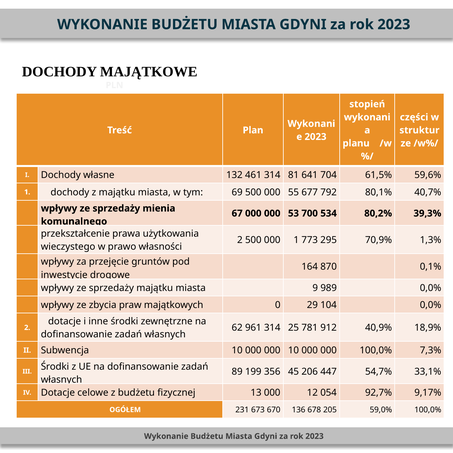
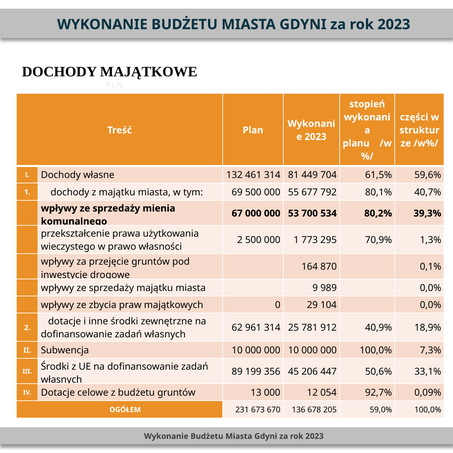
641: 641 -> 449
54,7%: 54,7% -> 50,6%
budżetu fizycznej: fizycznej -> gruntów
9,17%: 9,17% -> 0,09%
